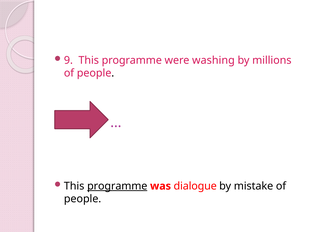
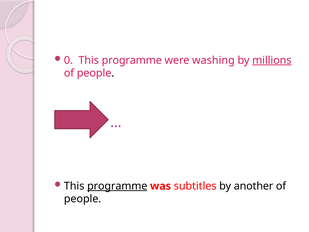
9: 9 -> 0
millions underline: none -> present
dialogue: dialogue -> subtitles
mistake: mistake -> another
